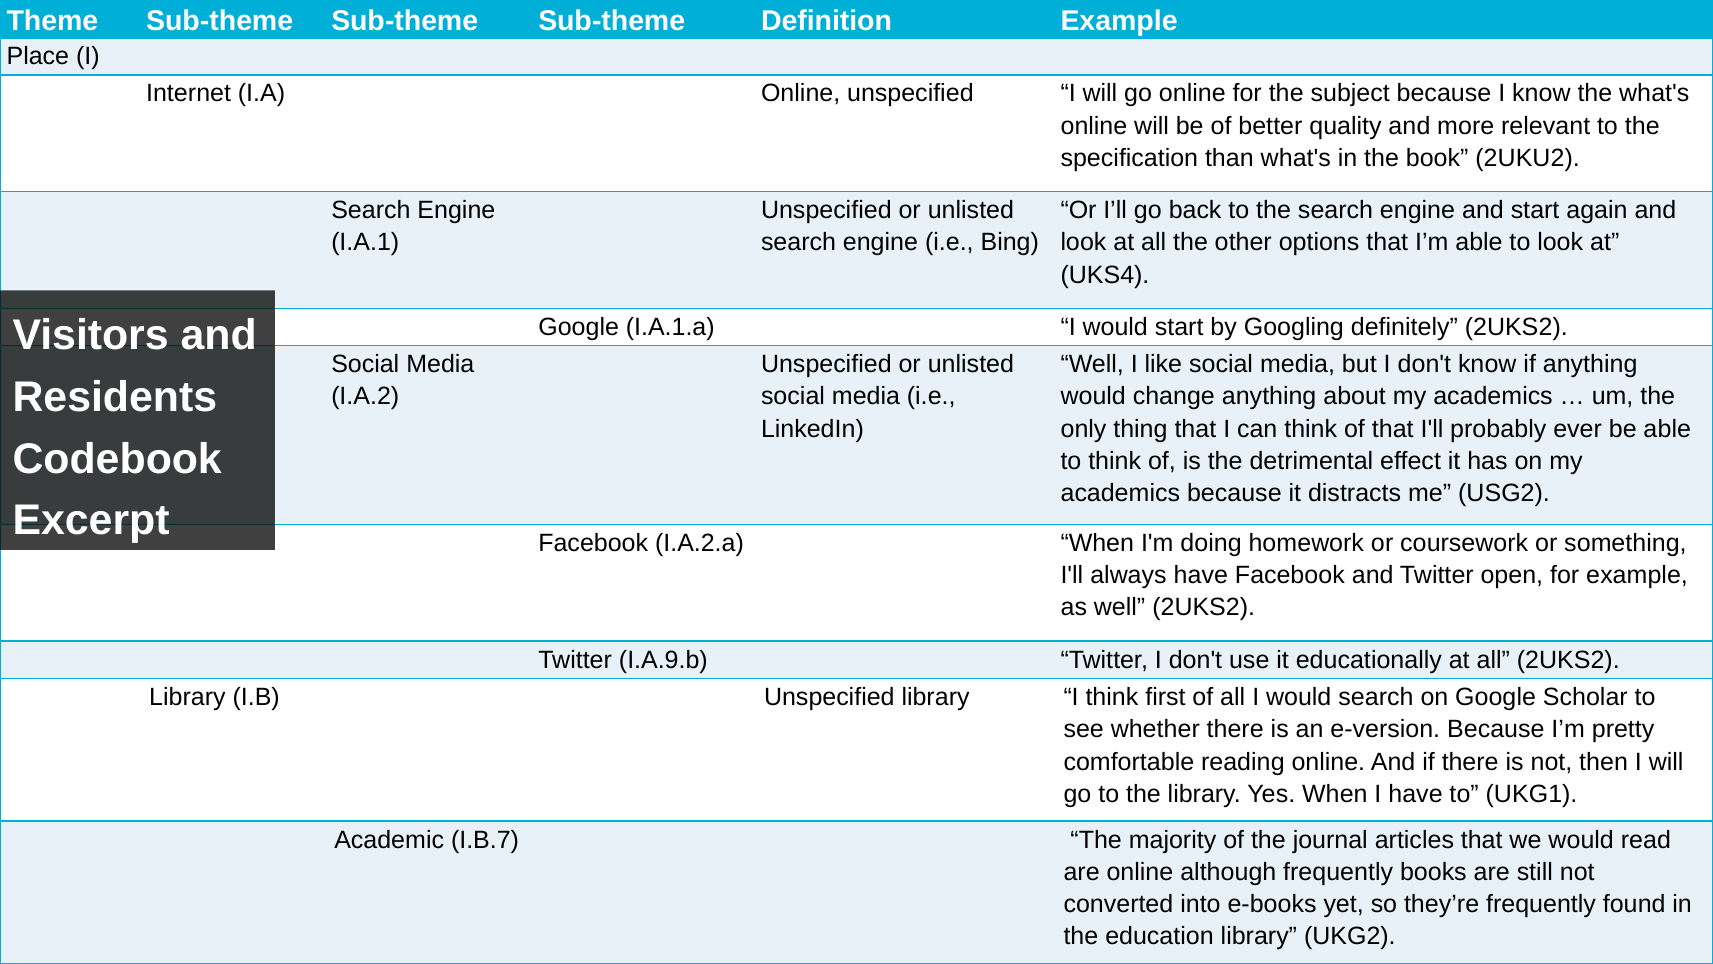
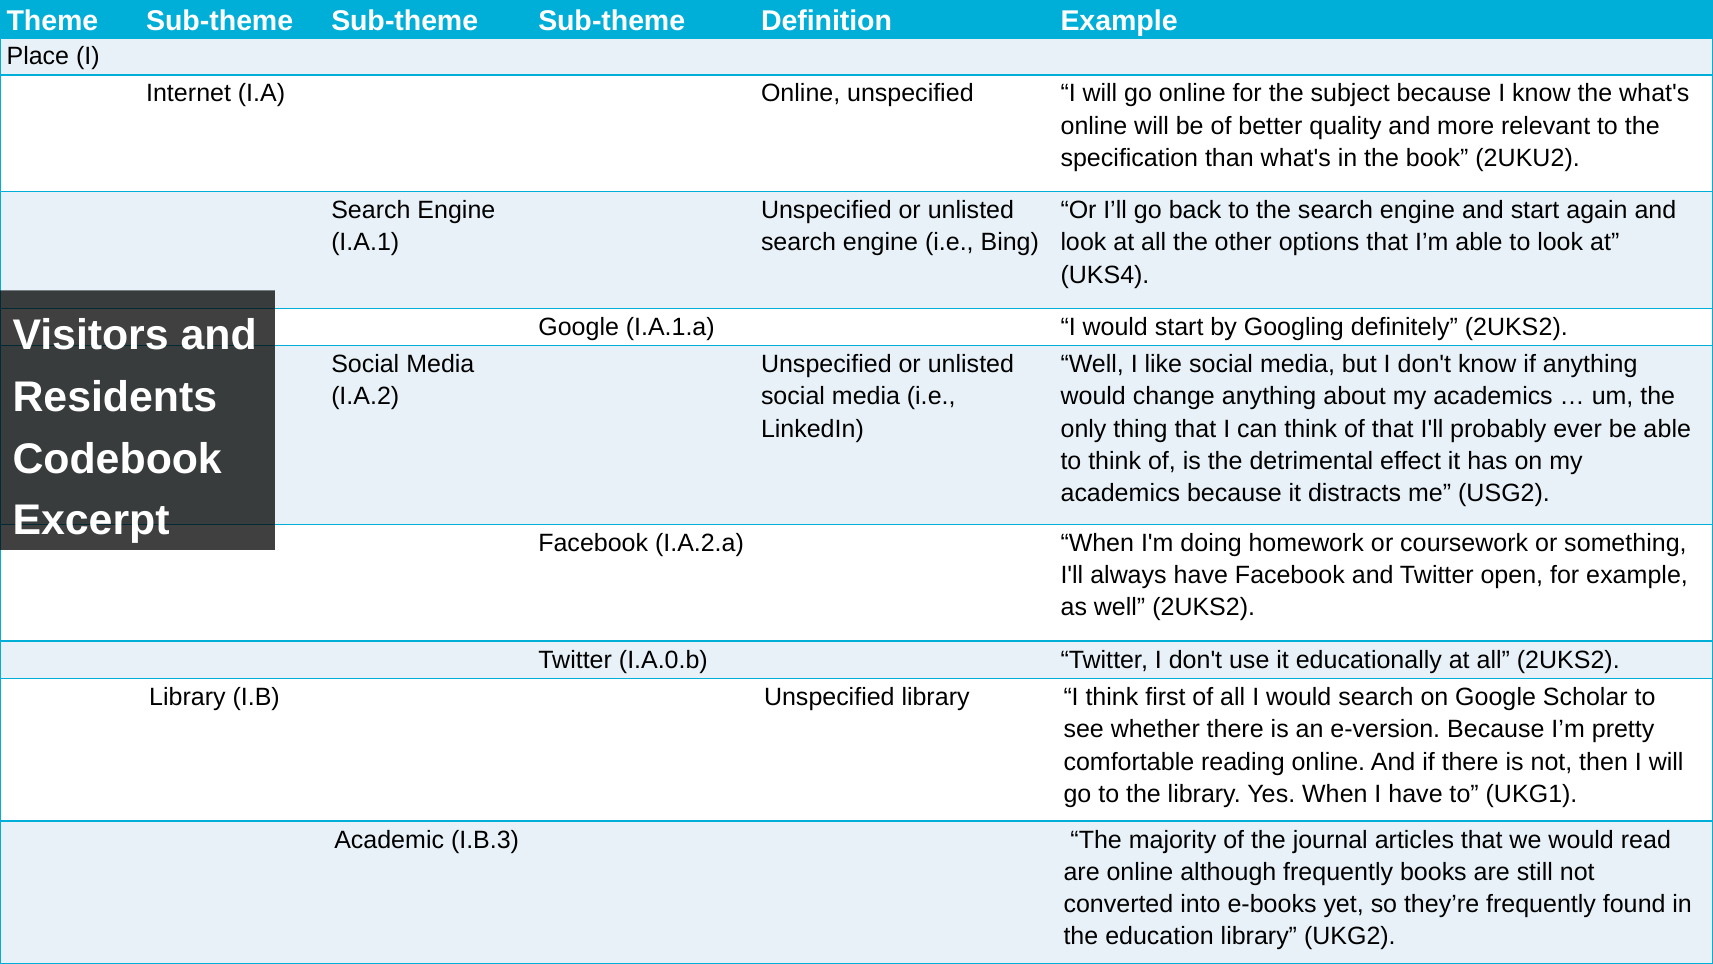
I.A.9.b: I.A.9.b -> I.A.0.b
I.B.7: I.B.7 -> I.B.3
